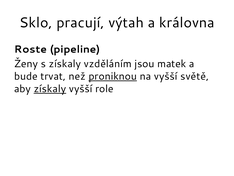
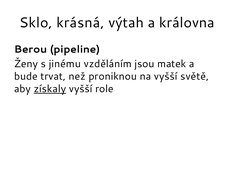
pracují: pracují -> krásná
Roste: Roste -> Berou
s získaly: získaly -> jinému
proniknou underline: present -> none
